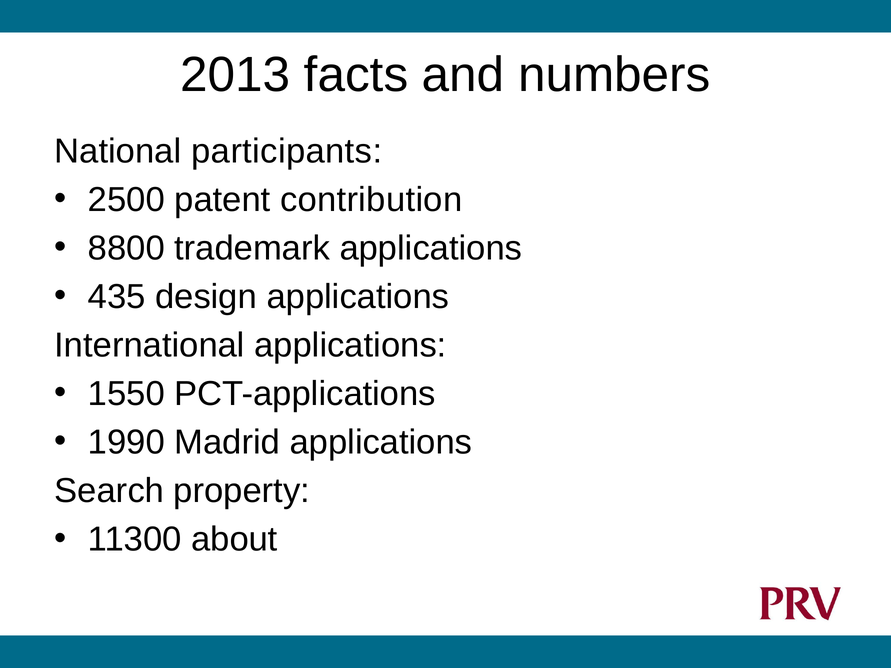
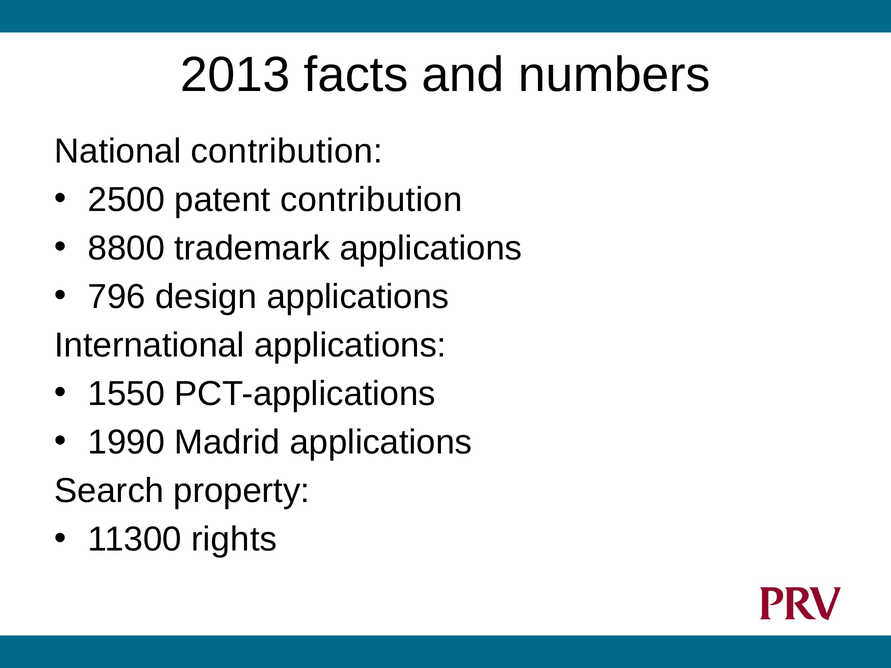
National participants: participants -> contribution
435: 435 -> 796
about: about -> rights
